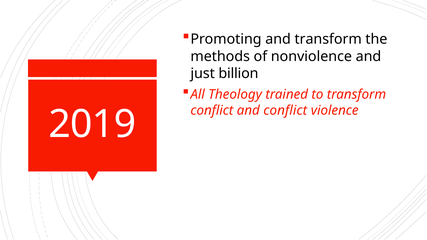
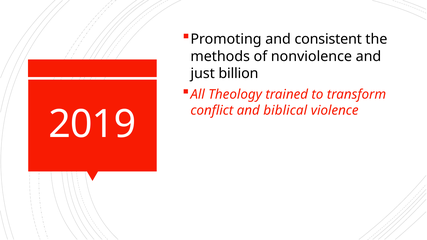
and transform: transform -> consistent
and conflict: conflict -> biblical
